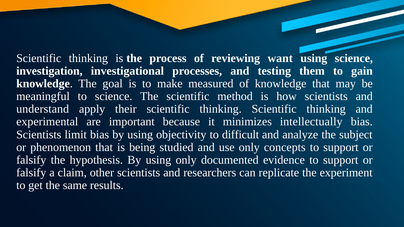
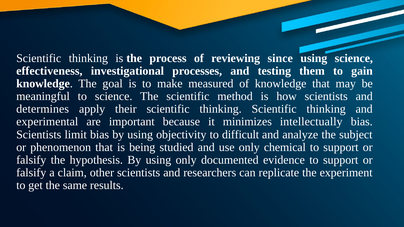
want: want -> since
investigation: investigation -> effectiveness
understand: understand -> determines
concepts: concepts -> chemical
